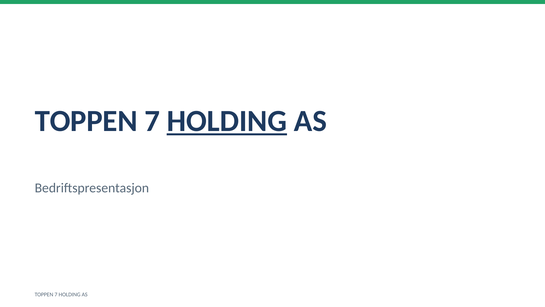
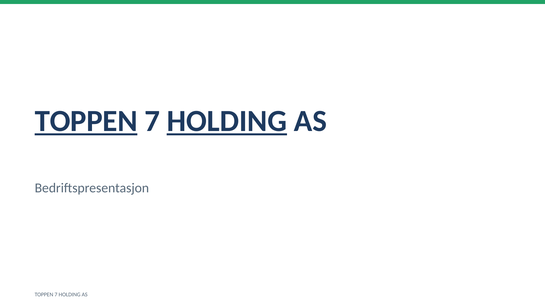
TOPPEN at (86, 121) underline: none -> present
